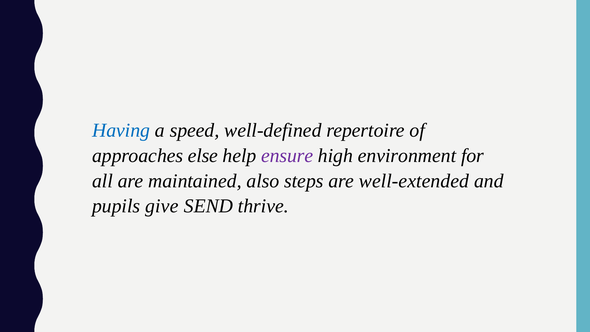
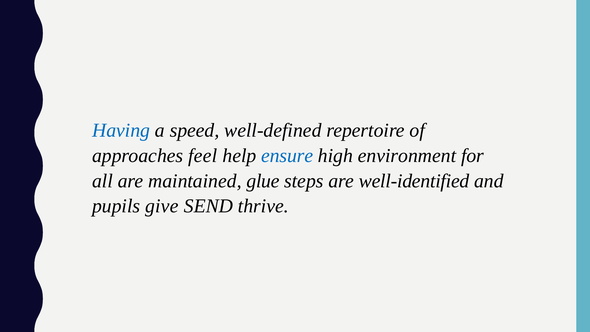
else: else -> feel
ensure colour: purple -> blue
also: also -> glue
well-extended: well-extended -> well-identified
